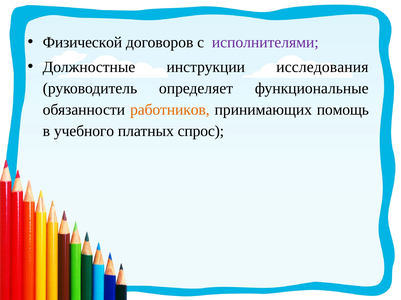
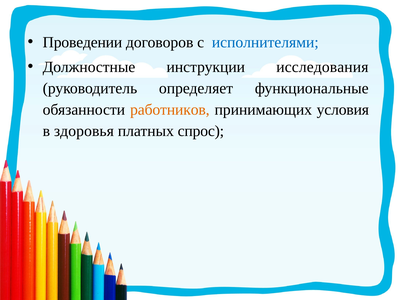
Физической: Физической -> Проведении
исполнителями colour: purple -> blue
помощь: помощь -> условия
учебного: учебного -> здоровья
